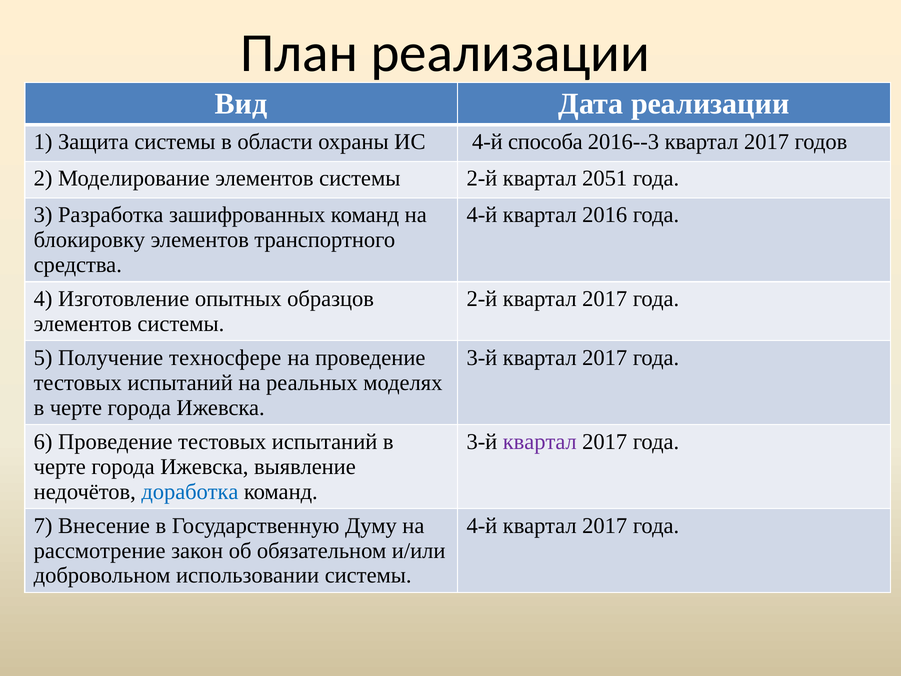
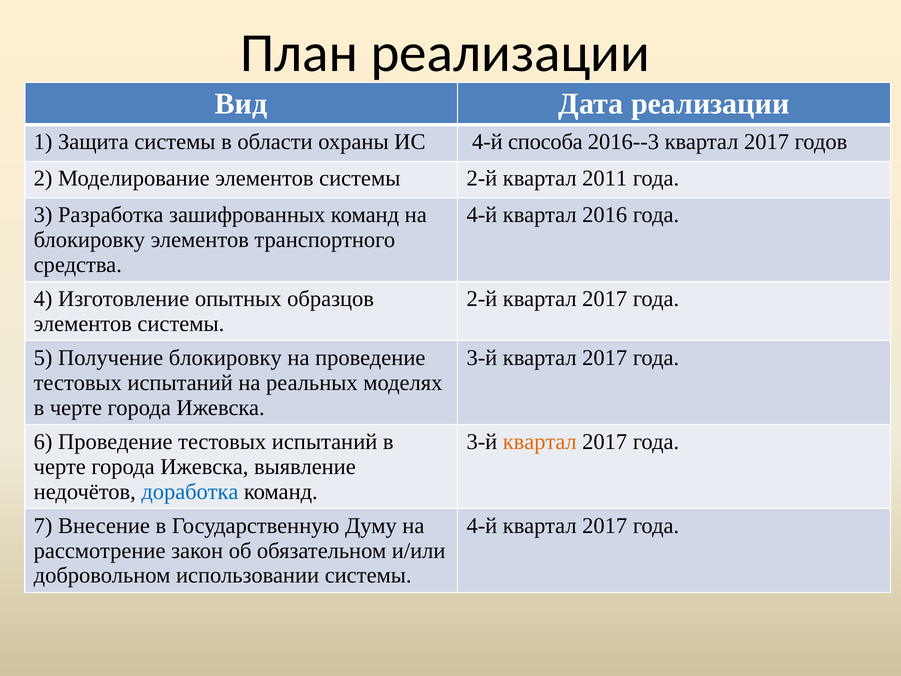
2051: 2051 -> 2011
Получение техносфере: техносфере -> блокировку
квартал at (540, 442) colour: purple -> orange
